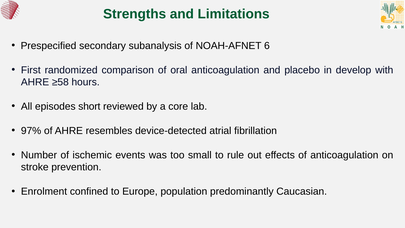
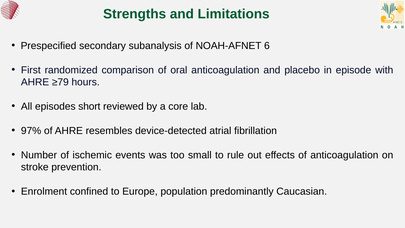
develop: develop -> episode
≥58: ≥58 -> ≥79
